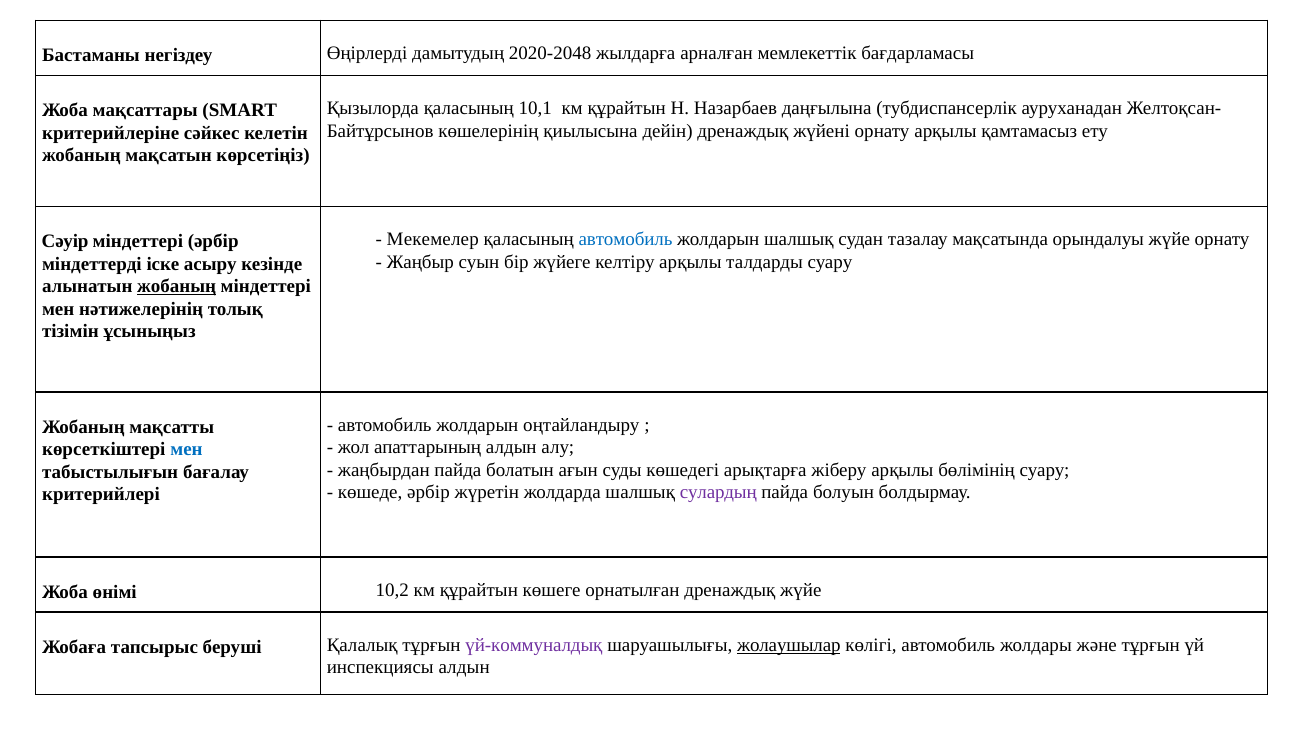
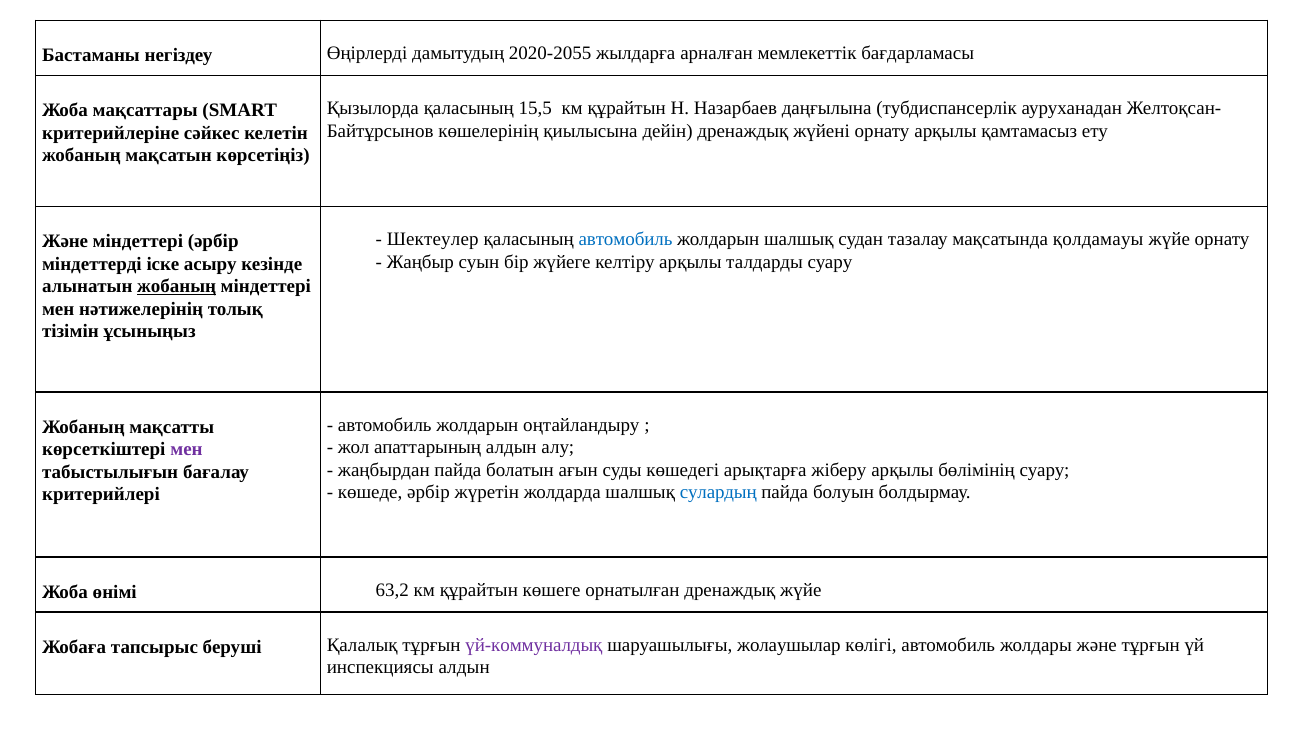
2020-2048: 2020-2048 -> 2020-2055
10,1: 10,1 -> 15,5
Мекемелер: Мекемелер -> Шектеулер
орындалуы: орындалуы -> қолдамауы
Сәуір at (65, 241): Сәуір -> Және
мен at (186, 450) colour: blue -> purple
сулардың colour: purple -> blue
10,2: 10,2 -> 63,2
жолаушылар underline: present -> none
